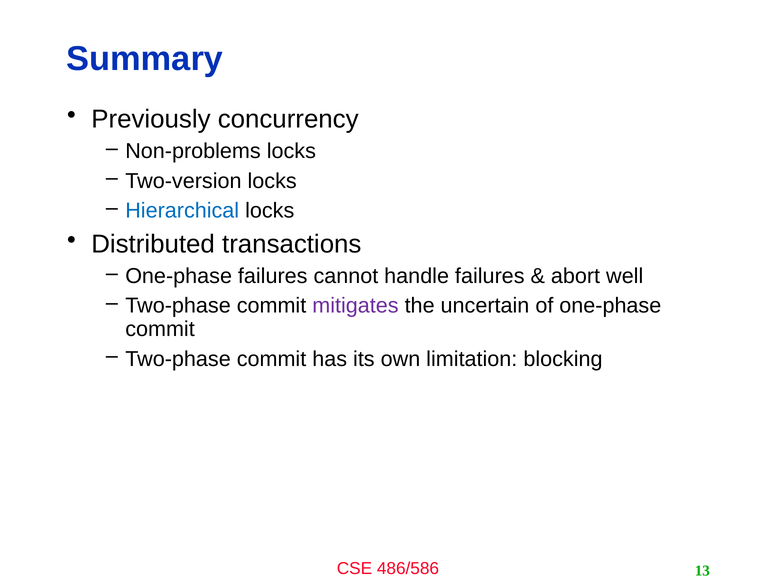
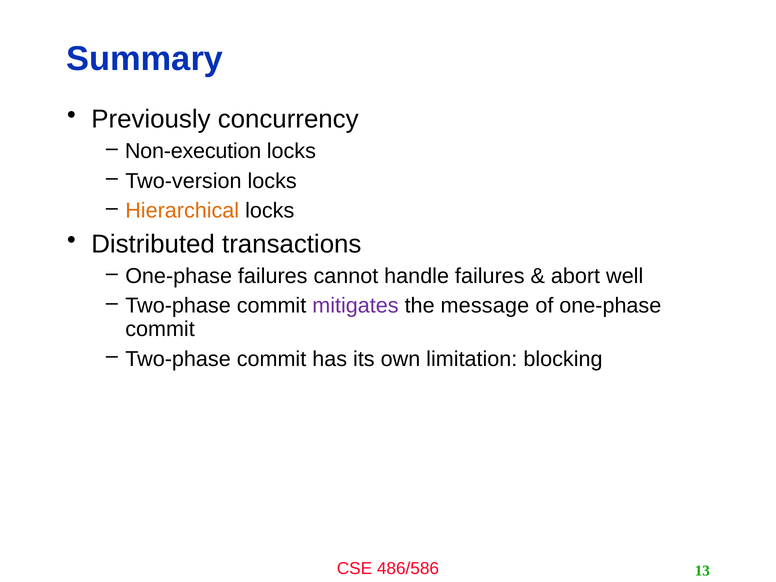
Non-problems: Non-problems -> Non-execution
Hierarchical colour: blue -> orange
uncertain: uncertain -> message
